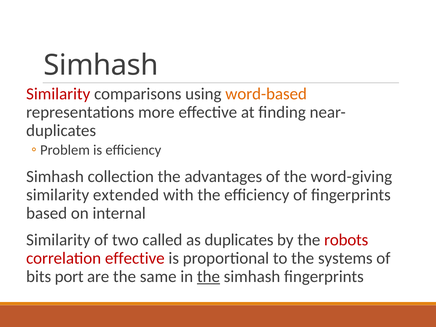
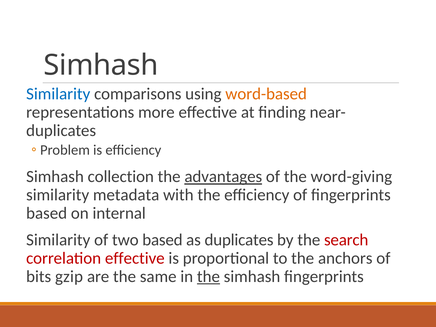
Similarity at (58, 94) colour: red -> blue
advantages underline: none -> present
extended: extended -> metadata
two called: called -> based
robots: robots -> search
systems: systems -> anchors
port: port -> gzip
